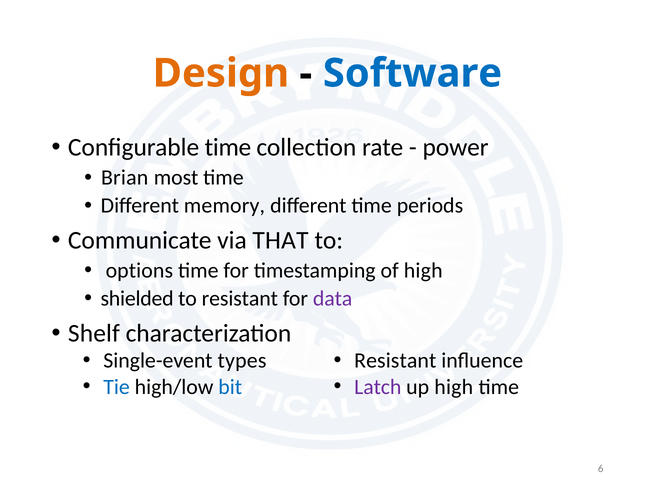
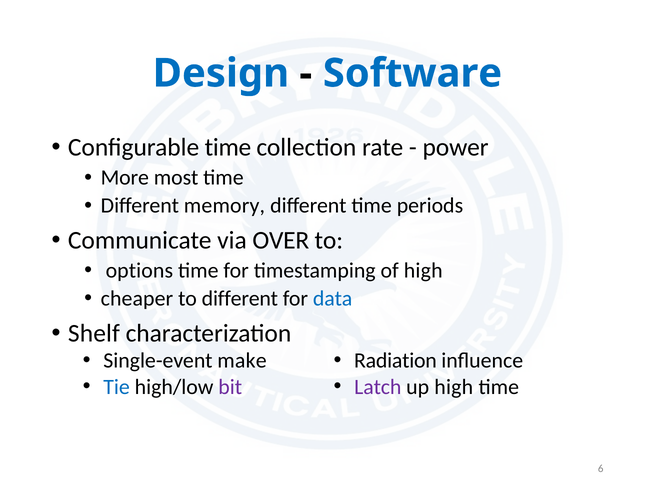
Design colour: orange -> blue
Brian: Brian -> More
THAT: THAT -> OVER
shielded: shielded -> cheaper
to resistant: resistant -> different
data colour: purple -> blue
types: types -> make
Resistant at (395, 361): Resistant -> Radiation
bit colour: blue -> purple
